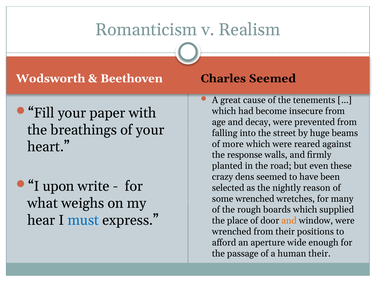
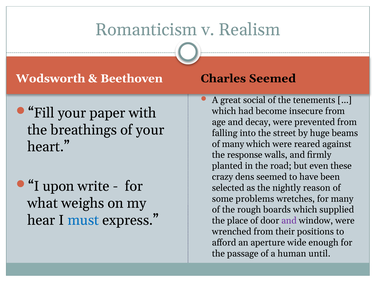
cause: cause -> social
of more: more -> many
some wrenched: wrenched -> problems
and at (289, 221) colour: orange -> purple
human their: their -> until
